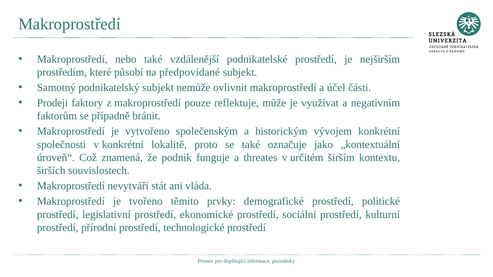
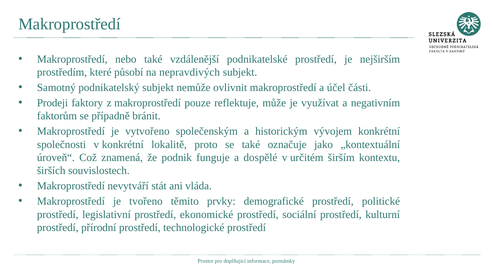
předpovídané: předpovídané -> nepravdivých
threates: threates -> dospělé
